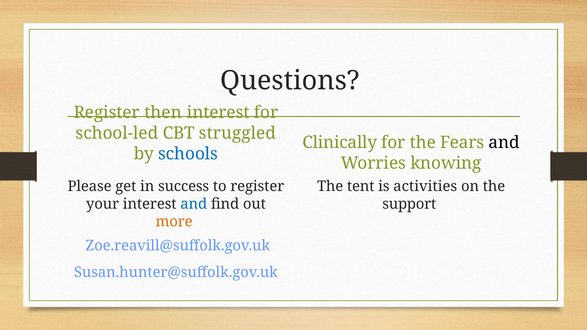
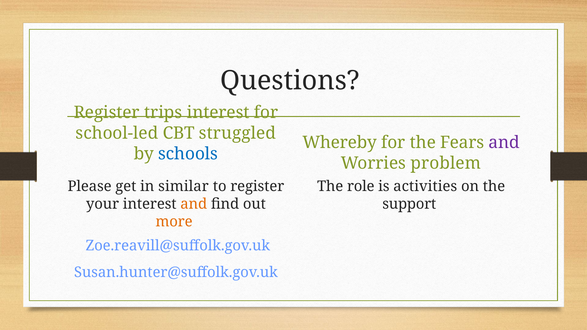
then: then -> trips
Clinically: Clinically -> Whereby
and at (504, 143) colour: black -> purple
knowing: knowing -> problem
success: success -> similar
tent: tent -> role
and at (194, 204) colour: blue -> orange
